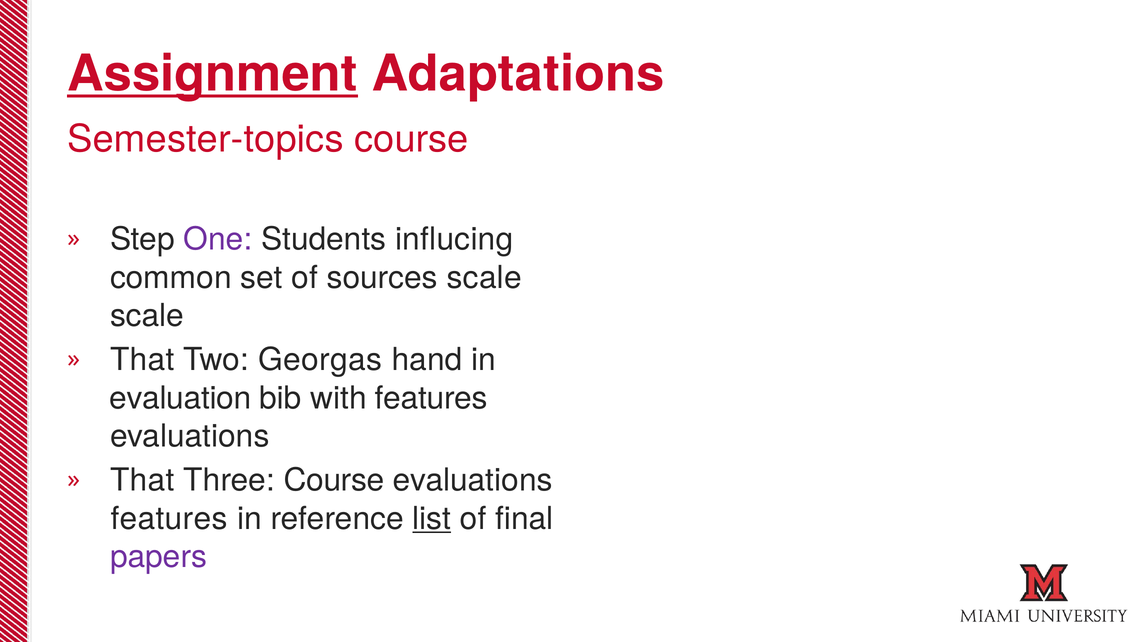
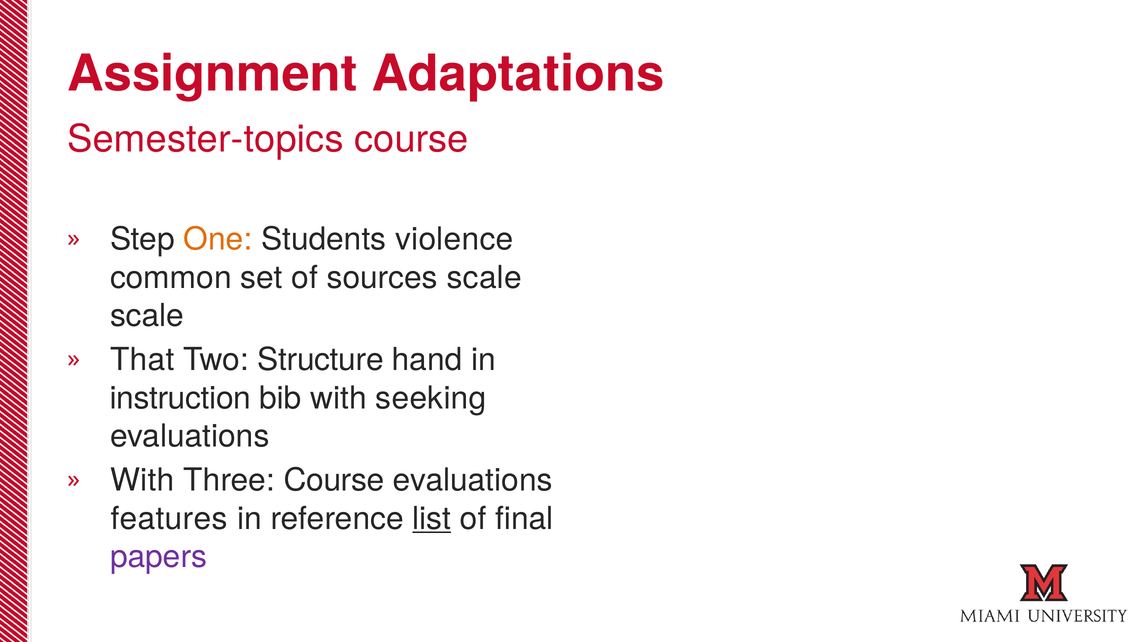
Assignment underline: present -> none
One colour: purple -> orange
influcing: influcing -> violence
Georgas: Georgas -> Structure
evaluation: evaluation -> instruction
with features: features -> seeking
That at (142, 481): That -> With
